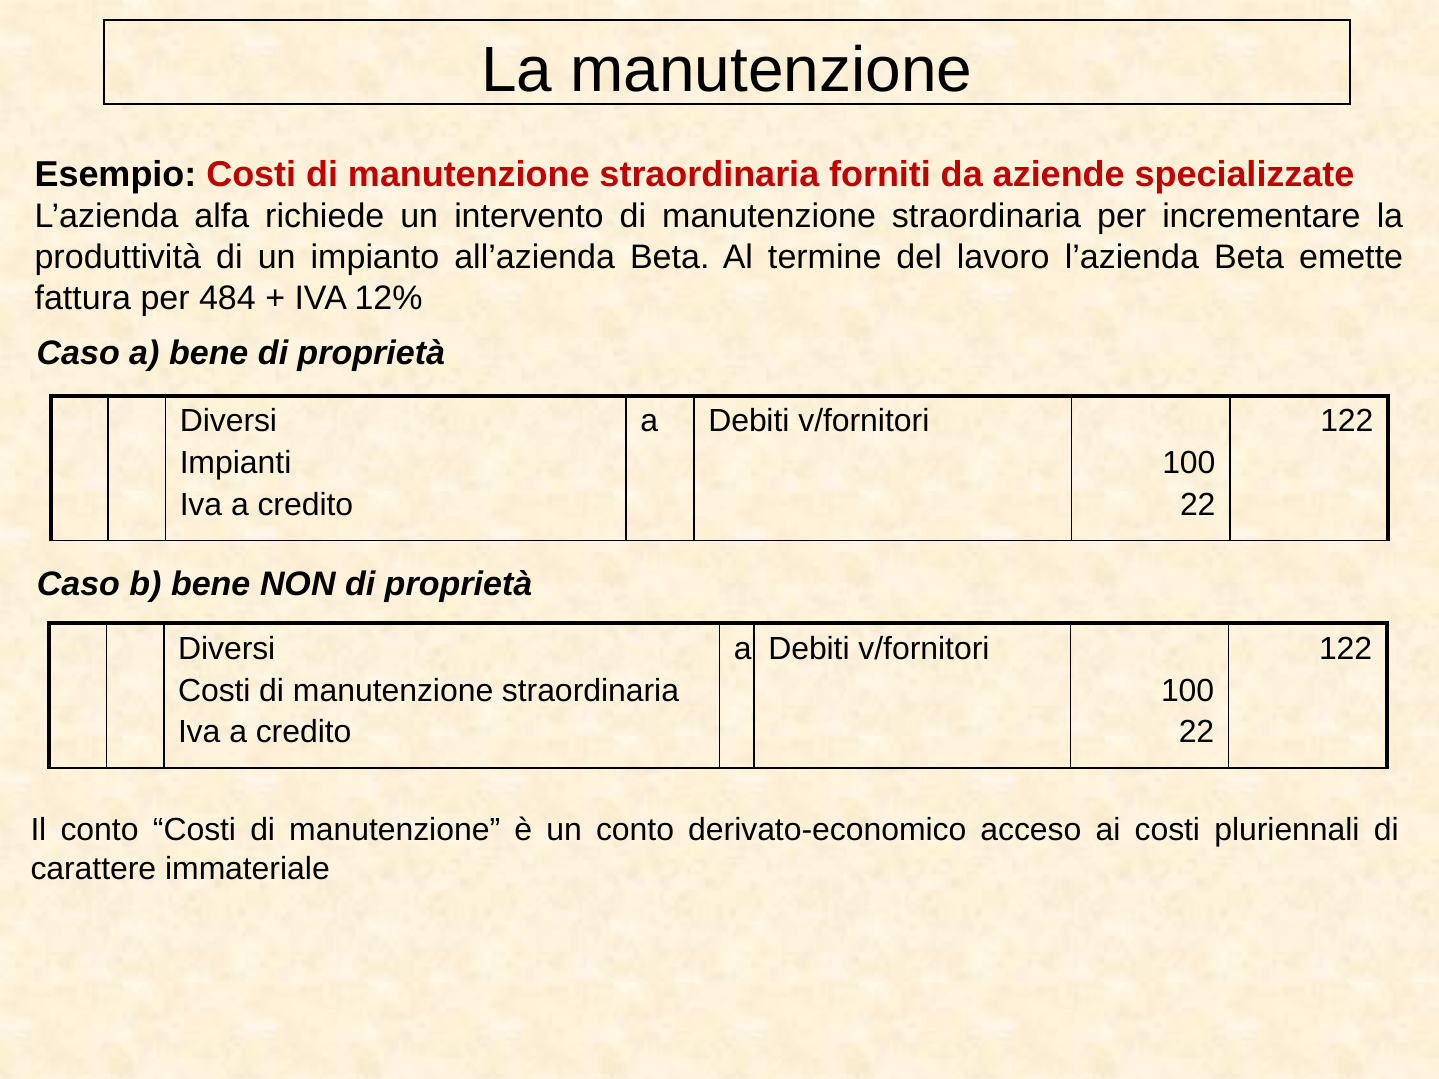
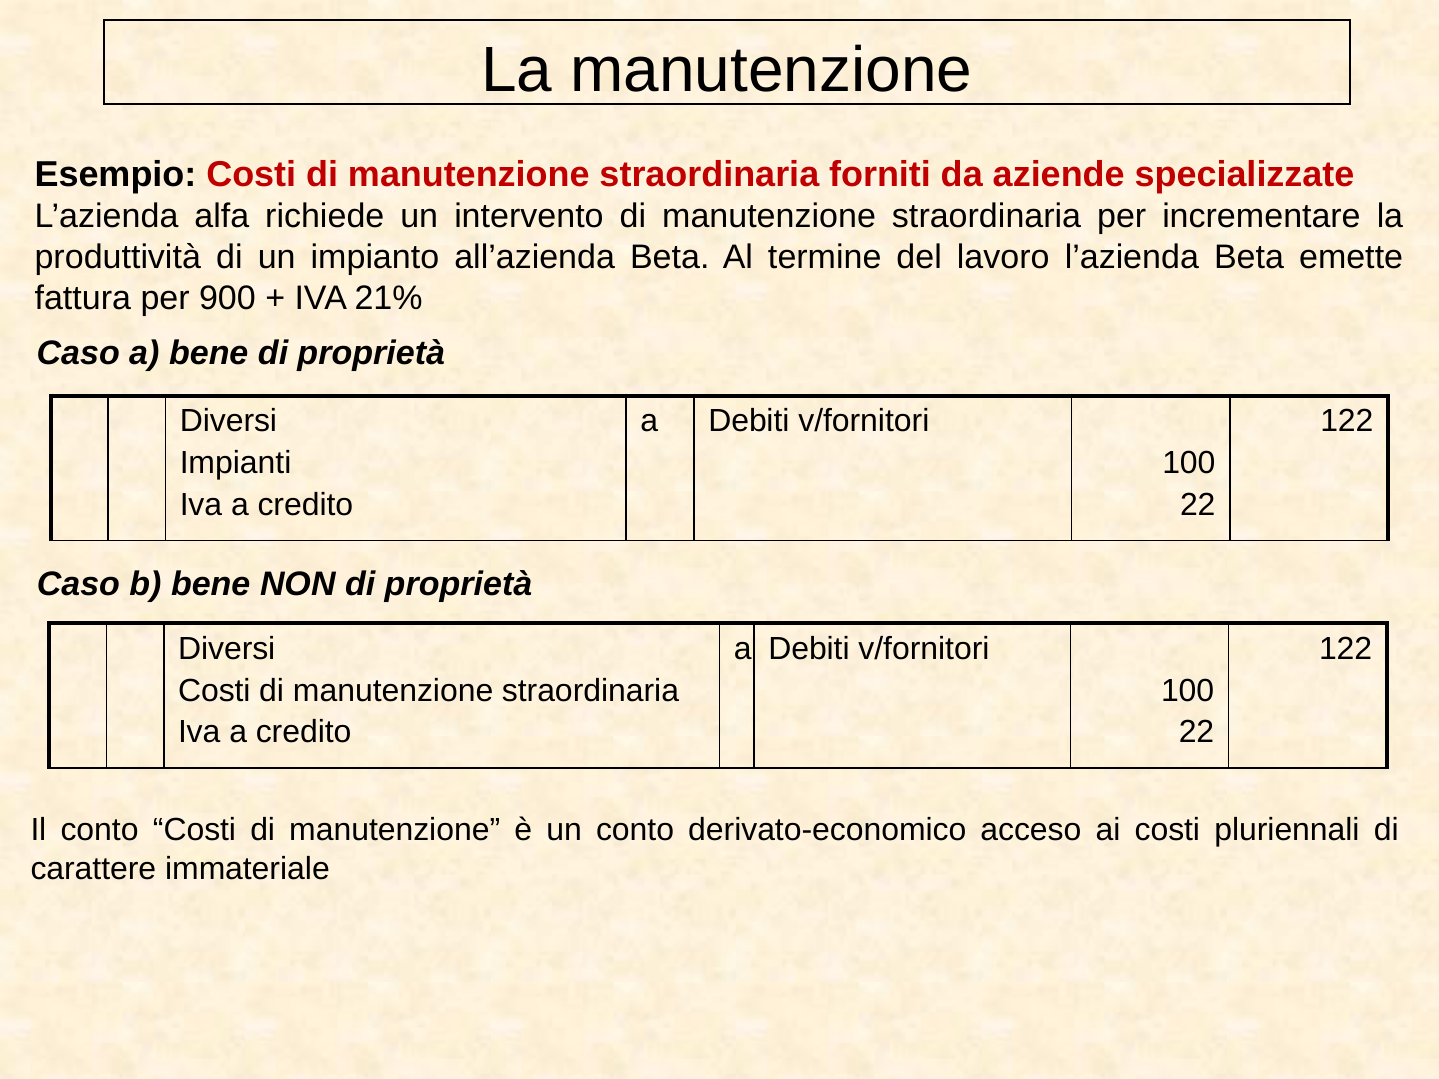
484: 484 -> 900
12%: 12% -> 21%
